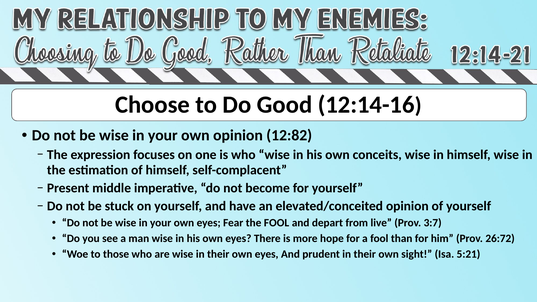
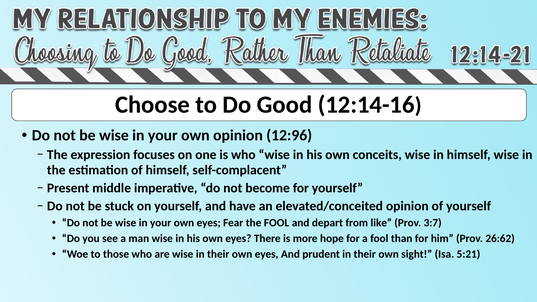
12:82: 12:82 -> 12:96
live: live -> like
26:72: 26:72 -> 26:62
